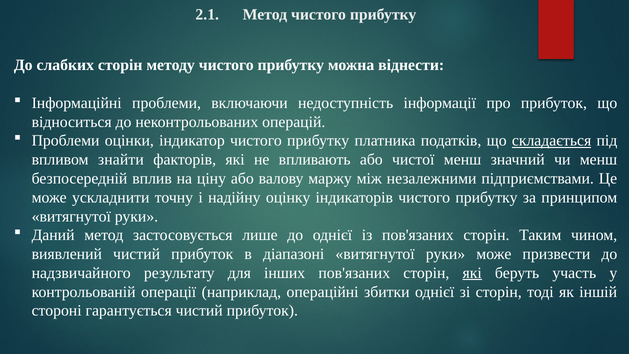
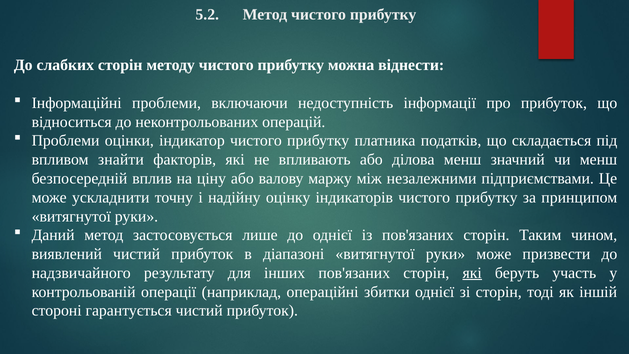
2.1: 2.1 -> 5.2
складається underline: present -> none
чистої: чистої -> ділова
